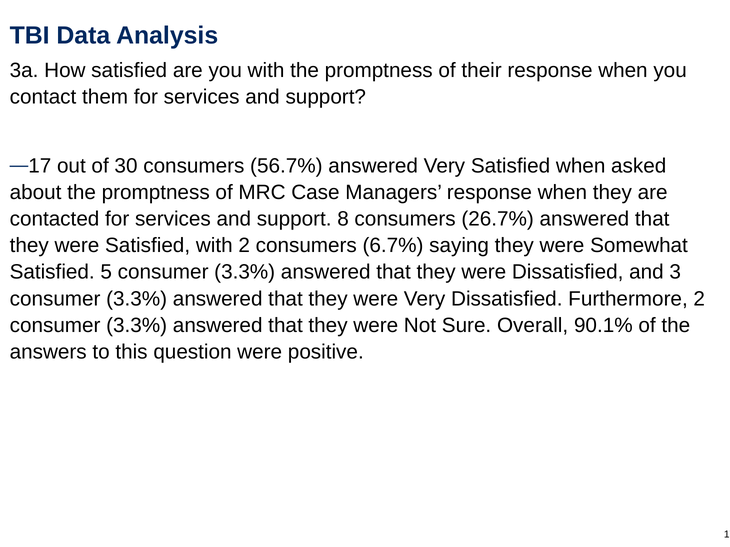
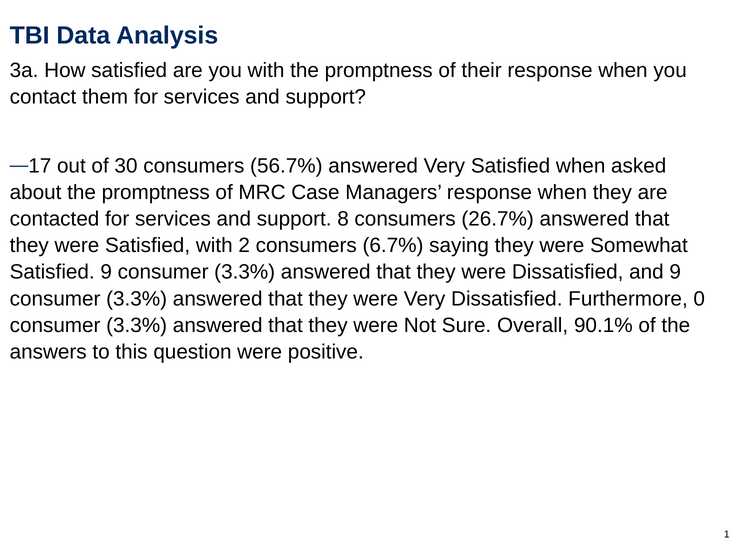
Satisfied 5: 5 -> 9
and 3: 3 -> 9
Furthermore 2: 2 -> 0
